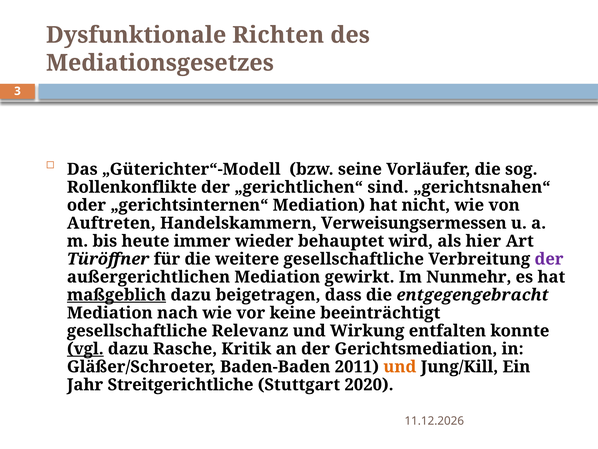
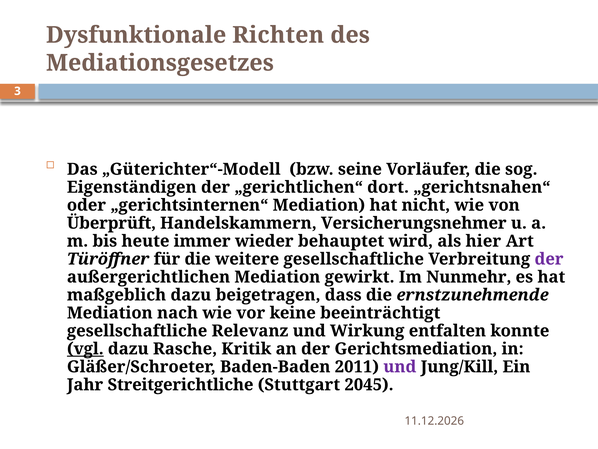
Rollenkonflikte: Rollenkonflikte -> Eigenständigen
sind: sind -> dort
Auftreten: Auftreten -> Überprüft
Verweisungsermessen: Verweisungsermessen -> Versicherungsnehmer
maßgeblich underline: present -> none
entgegengebracht: entgegengebracht -> ernstzunehmende
und at (400, 366) colour: orange -> purple
2020: 2020 -> 2045
